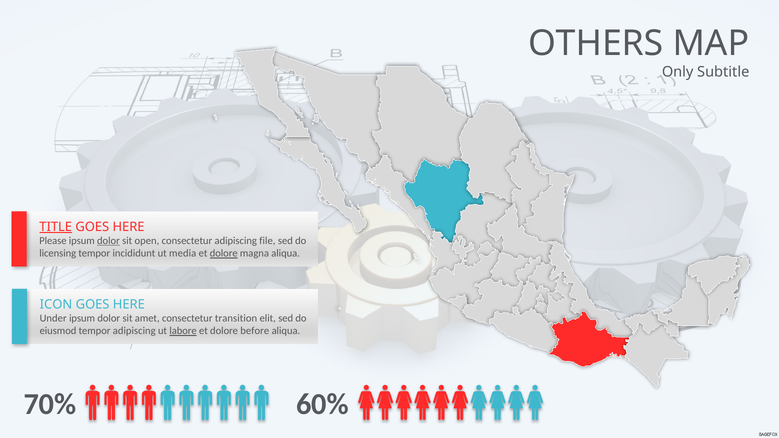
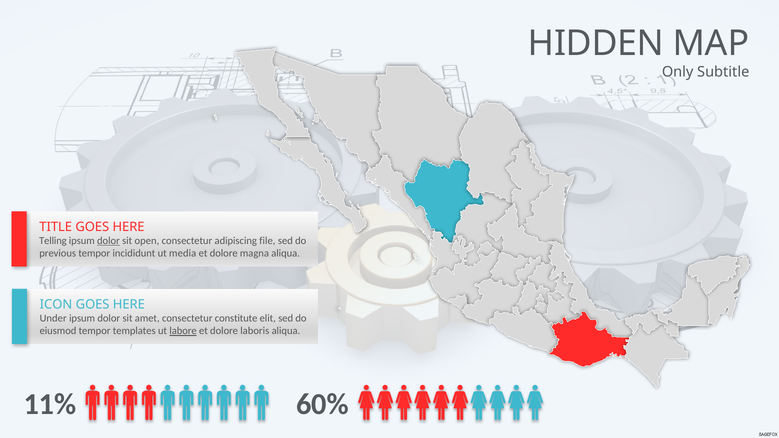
OTHERS: OTHERS -> HIDDEN
TITLE underline: present -> none
Please: Please -> Telling
licensing: licensing -> previous
dolore at (224, 254) underline: present -> none
transition: transition -> constitute
tempor adipiscing: adipiscing -> templates
before: before -> laboris
70%: 70% -> 11%
